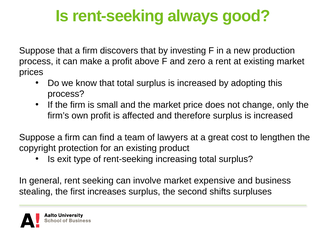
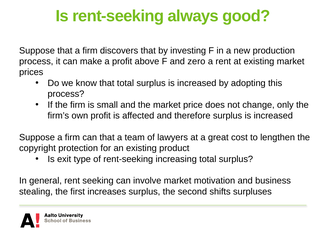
can find: find -> that
expensive: expensive -> motivation
